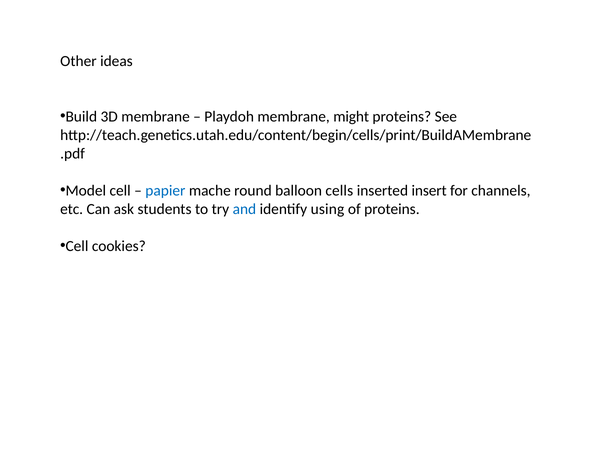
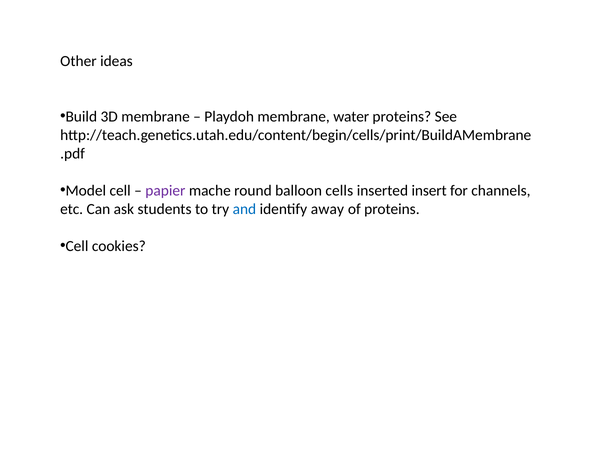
might: might -> water
papier colour: blue -> purple
using: using -> away
